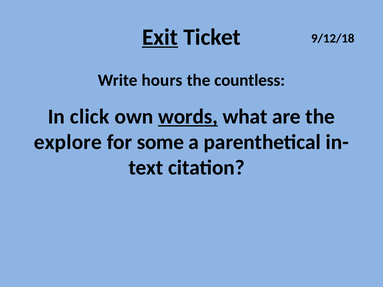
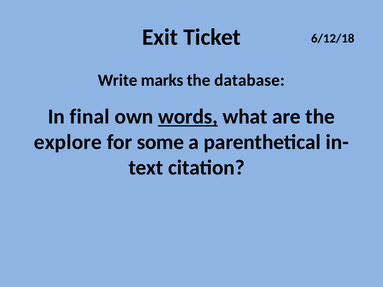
Exit underline: present -> none
9/12/18: 9/12/18 -> 6/12/18
hours: hours -> marks
countless: countless -> database
click: click -> final
